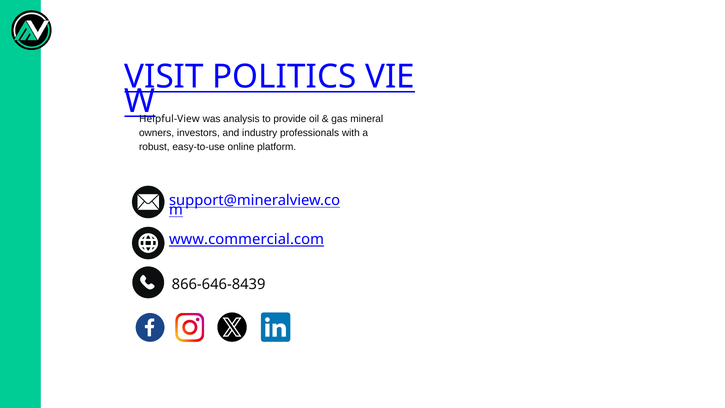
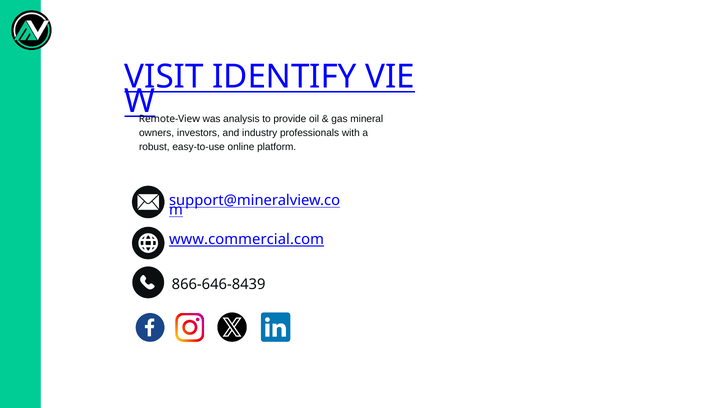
POLITICS: POLITICS -> IDENTIFY
Helpful-View: Helpful-View -> Remote-View
